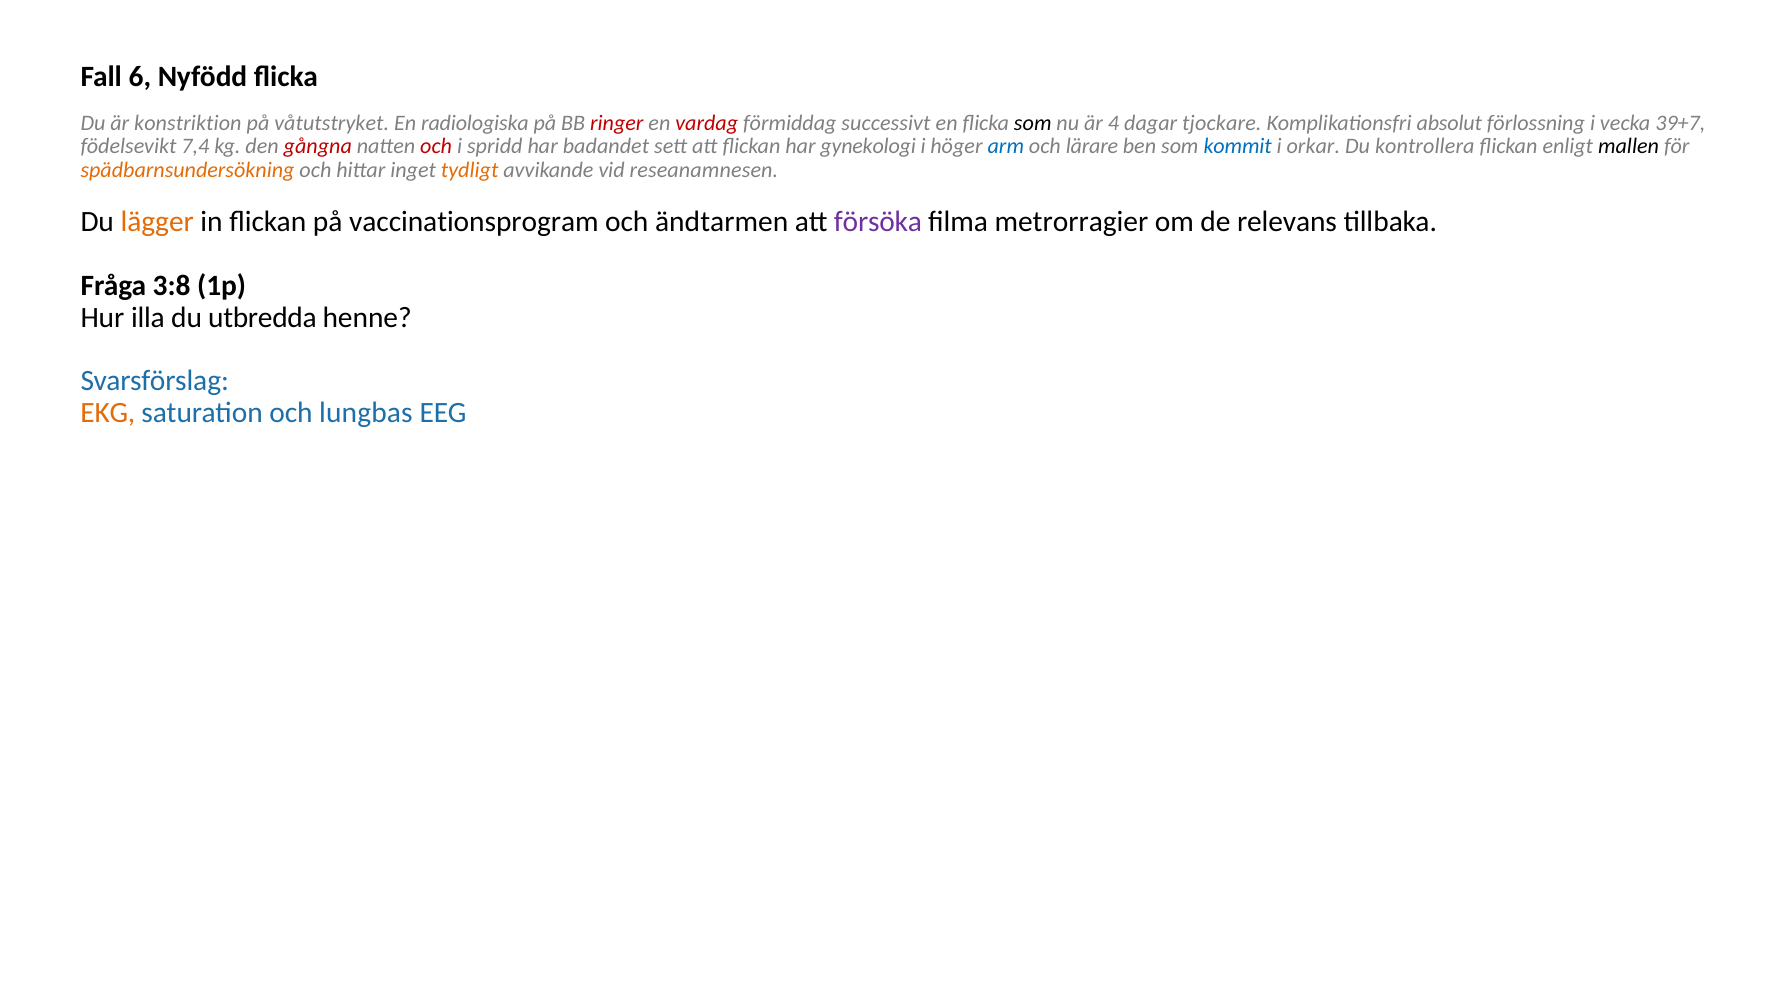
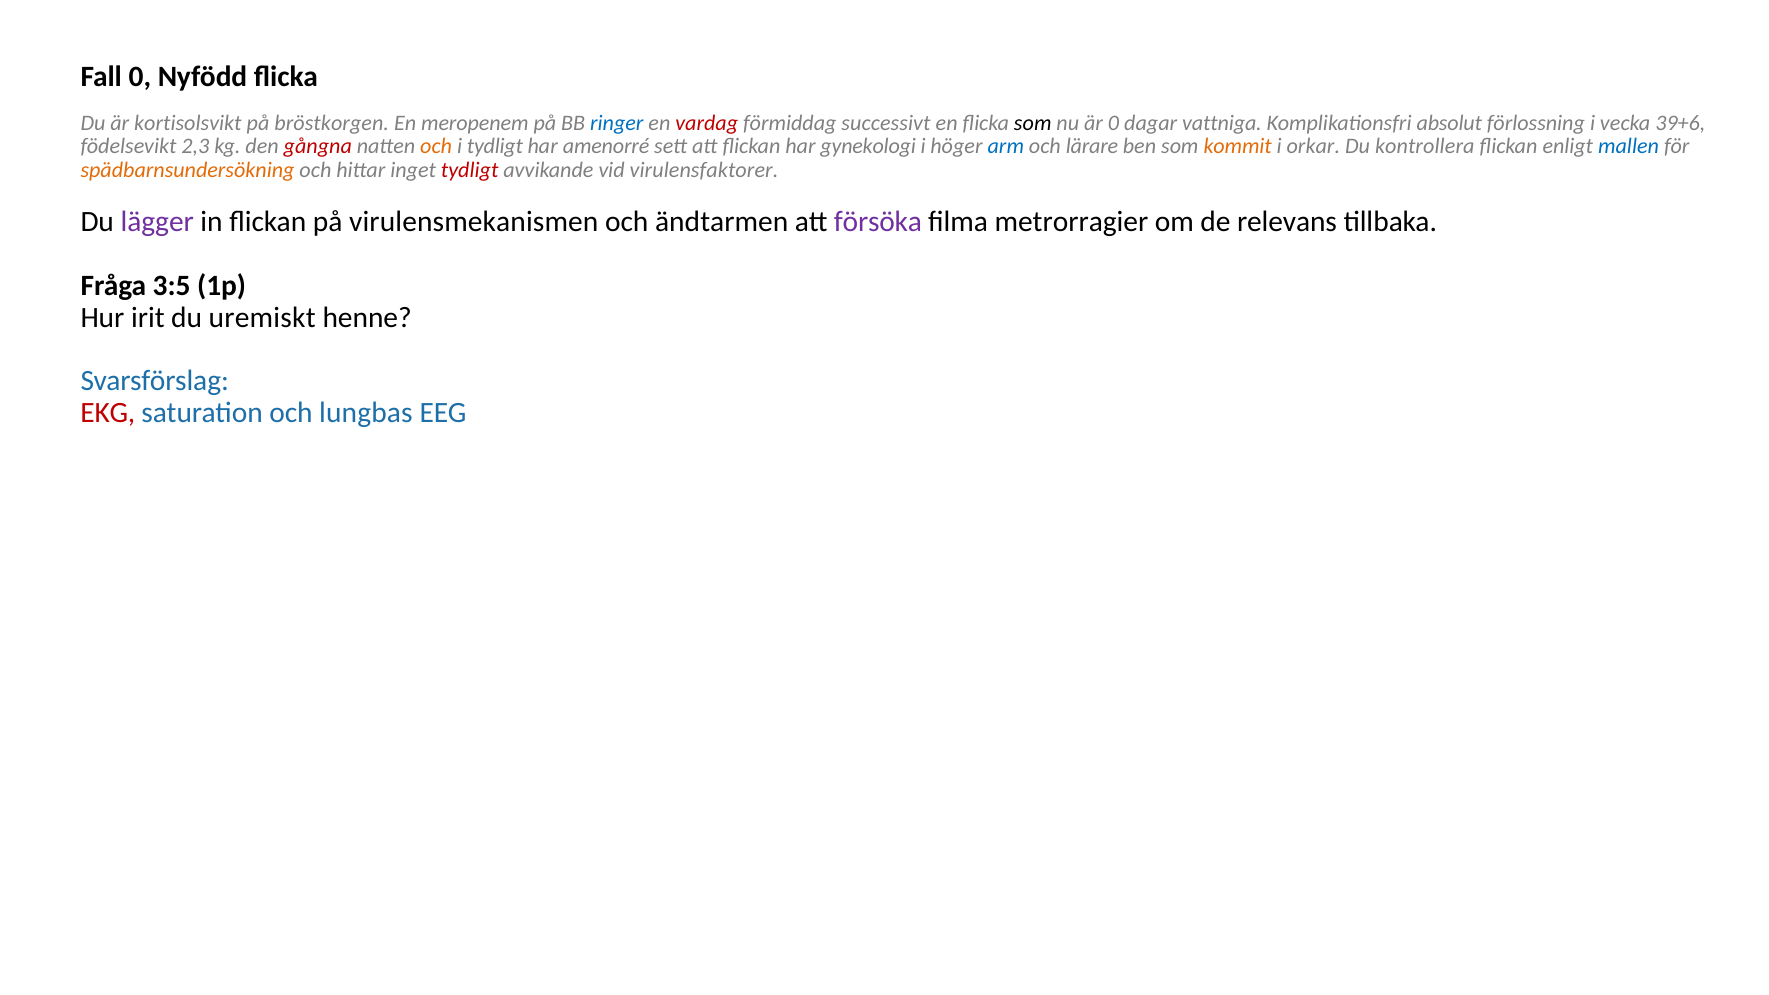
Fall 6: 6 -> 0
konstriktion: konstriktion -> kortisolsvikt
våtutstryket: våtutstryket -> bröstkorgen
radiologiska: radiologiska -> meropenem
ringer colour: red -> blue
är 4: 4 -> 0
tjockare: tjockare -> vattniga
39+7: 39+7 -> 39+6
7,4: 7,4 -> 2,3
och at (436, 147) colour: red -> orange
i spridd: spridd -> tydligt
badandet: badandet -> amenorré
kommit colour: blue -> orange
mallen colour: black -> blue
tydligt at (470, 171) colour: orange -> red
reseanamnesen: reseanamnesen -> virulensfaktorer
lägger colour: orange -> purple
vaccinationsprogram: vaccinationsprogram -> virulensmekanismen
3:8: 3:8 -> 3:5
illa: illa -> irit
utbredda: utbredda -> uremiskt
EKG colour: orange -> red
